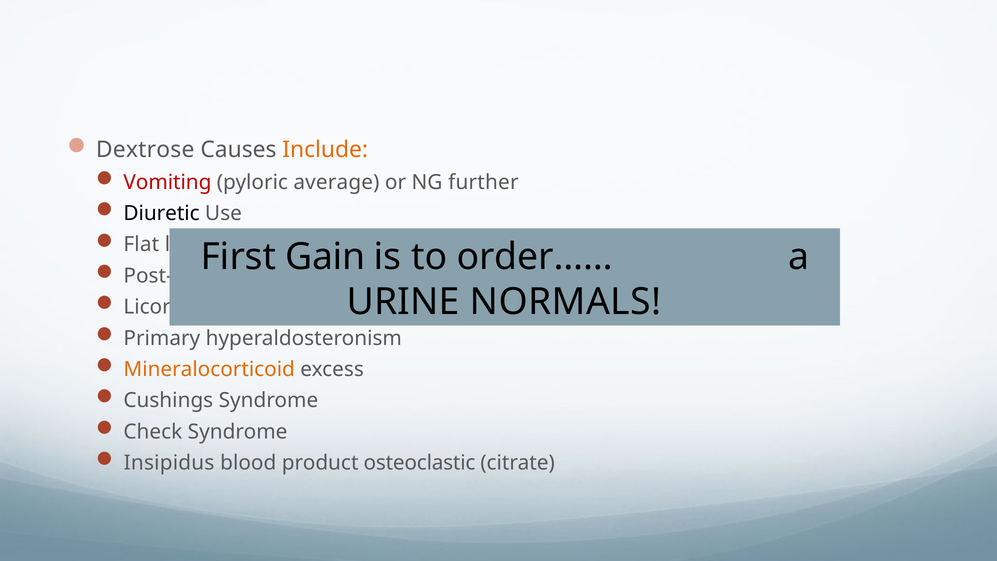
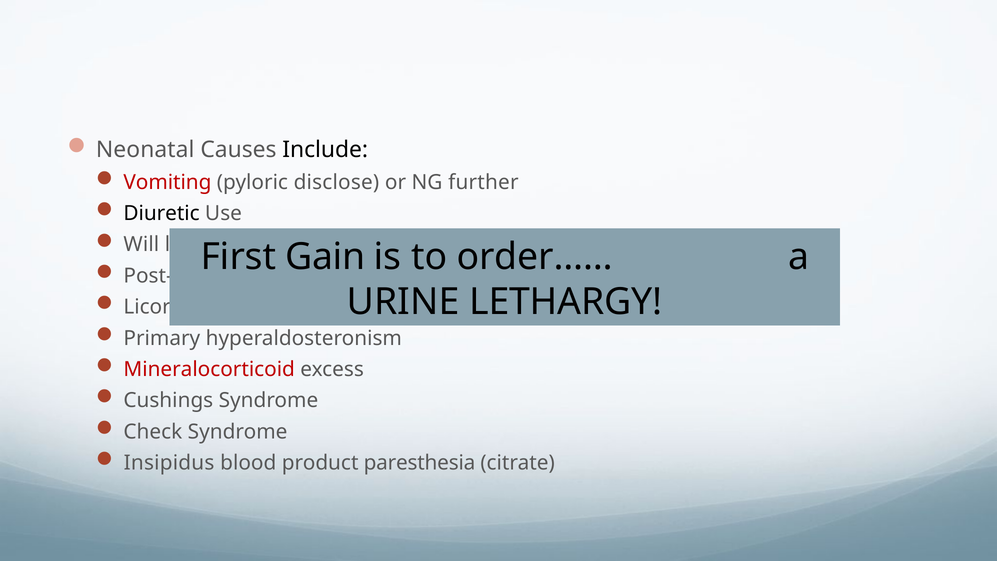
Dextrose: Dextrose -> Neonatal
Include colour: orange -> black
average: average -> disclose
Flat: Flat -> Will
NORMALS: NORMALS -> LETHARGY
Mineralocorticoid colour: orange -> red
osteoclastic: osteoclastic -> paresthesia
